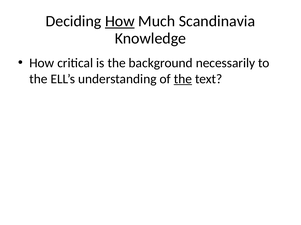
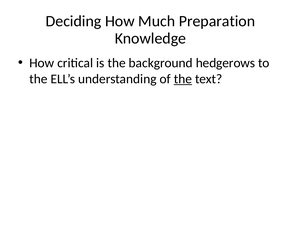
How at (120, 21) underline: present -> none
Scandinavia: Scandinavia -> Preparation
necessarily: necessarily -> hedgerows
